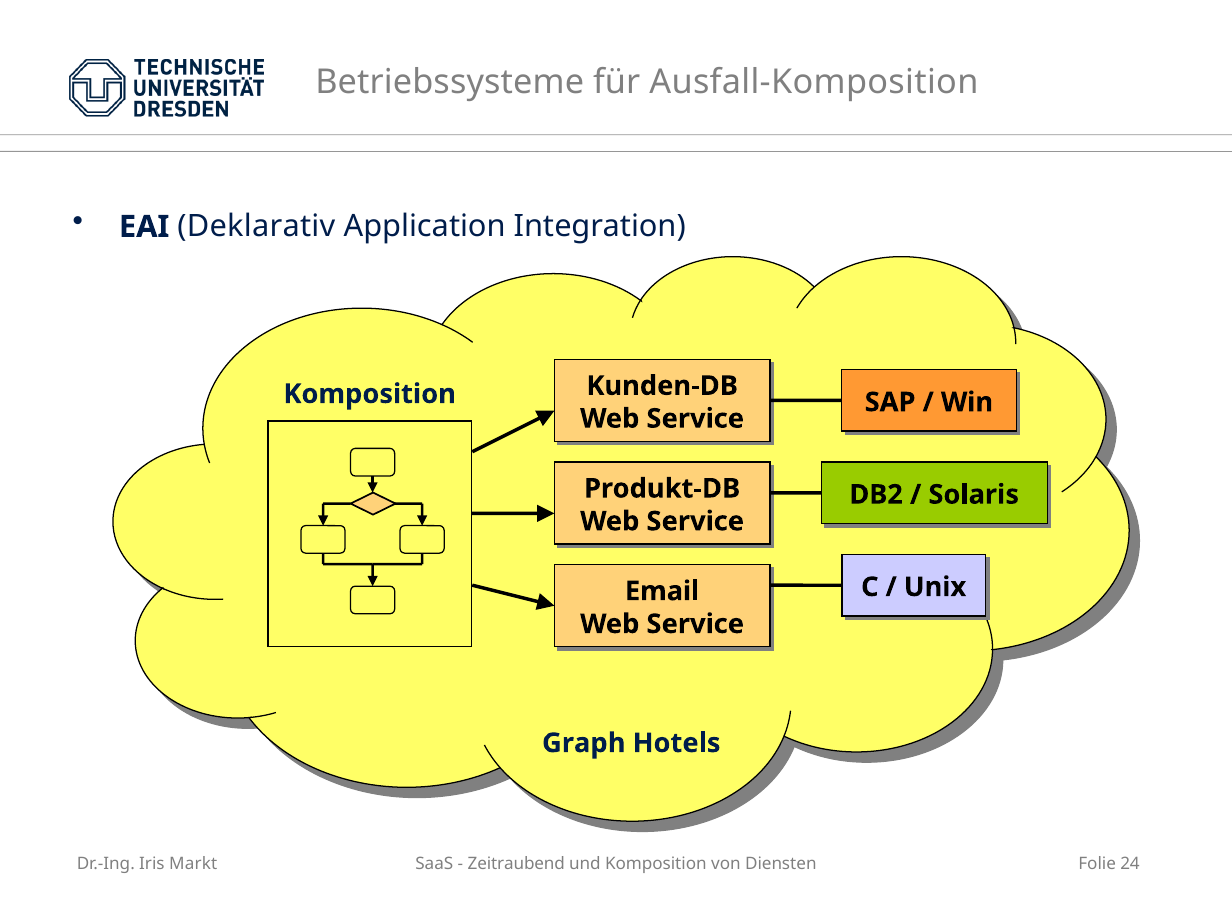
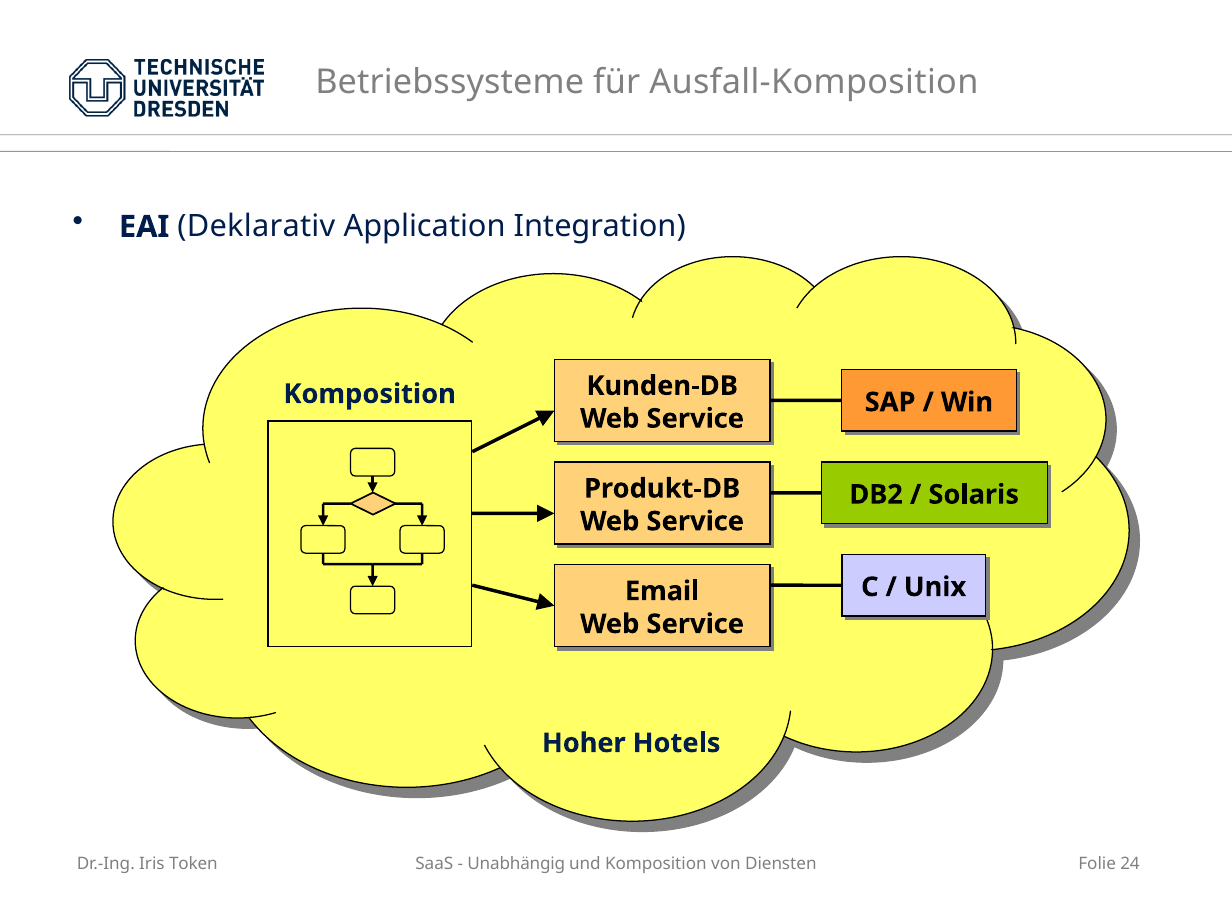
Graph: Graph -> Hoher
Markt: Markt -> Token
Zeitraubend: Zeitraubend -> Unabhängig
